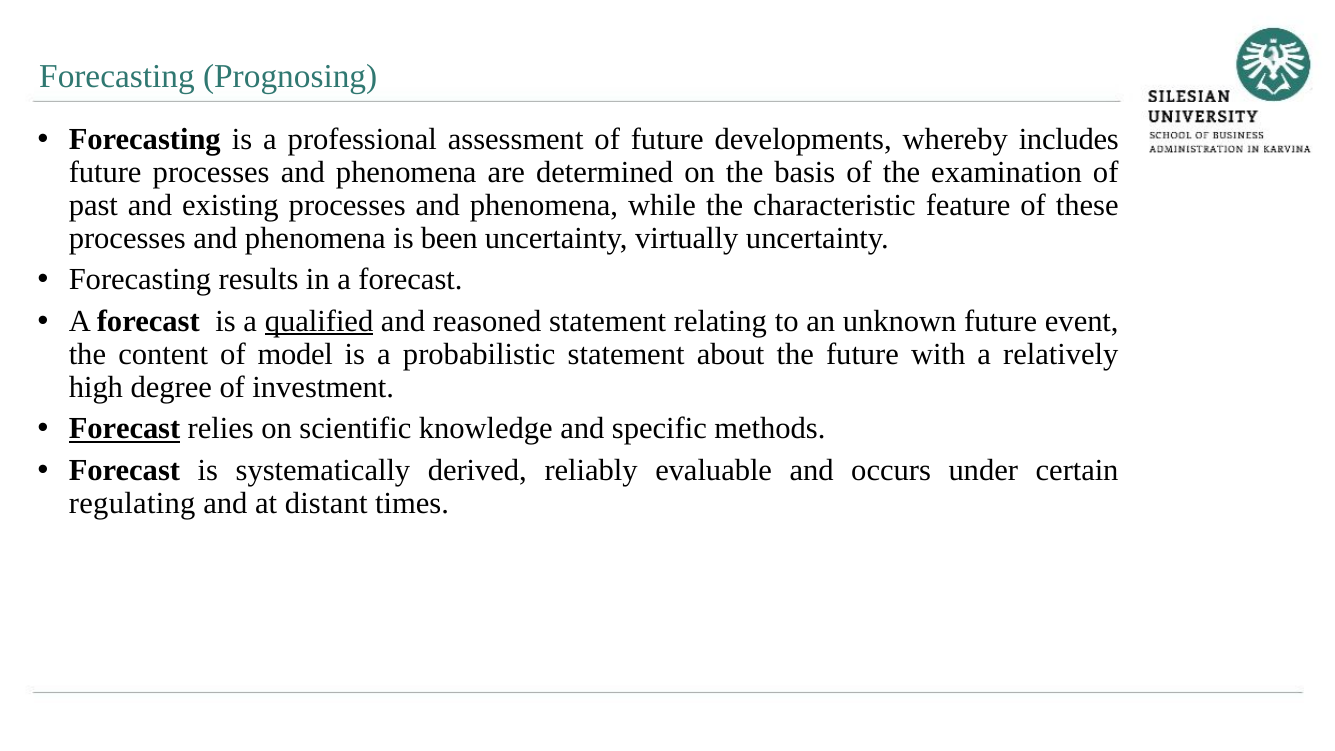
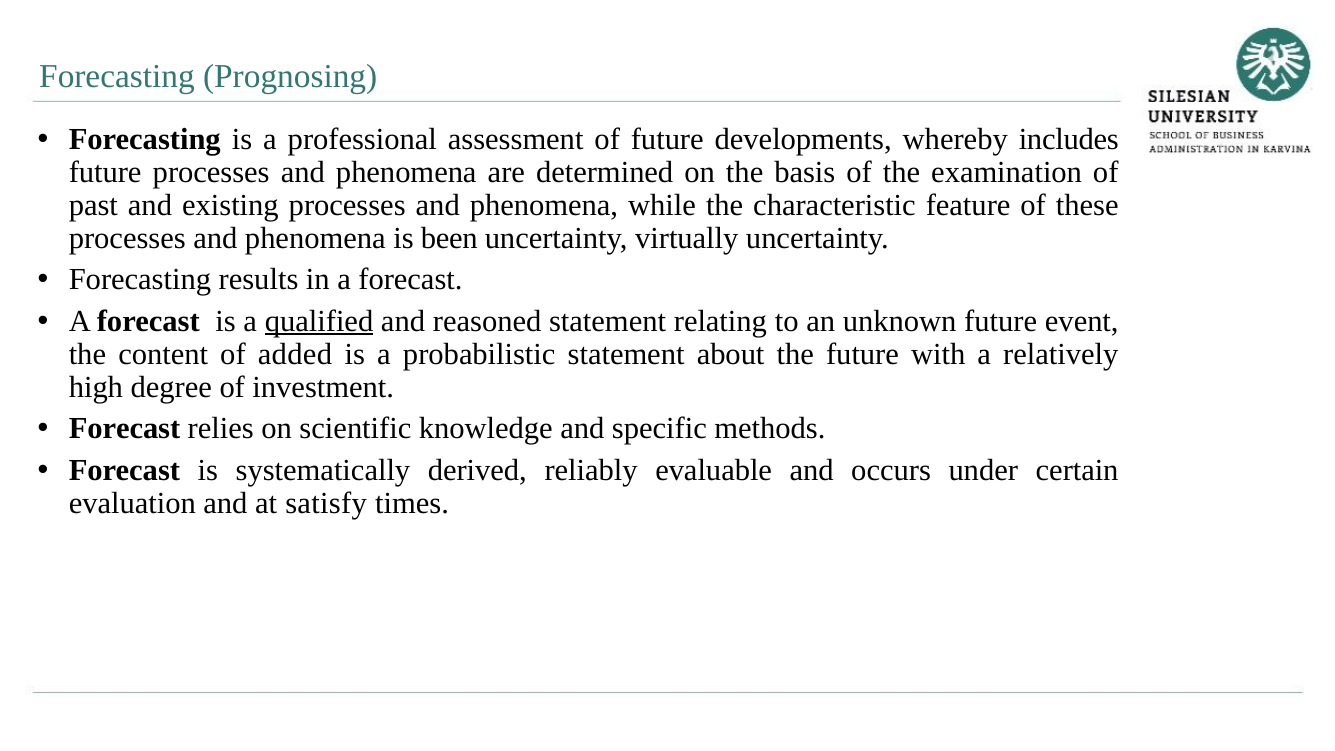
model: model -> added
Forecast at (125, 429) underline: present -> none
regulating: regulating -> evaluation
distant: distant -> satisfy
